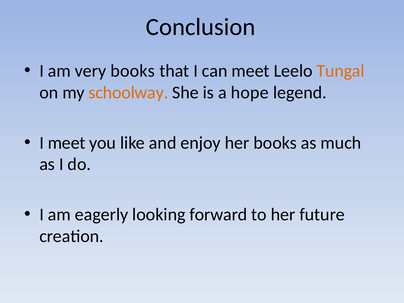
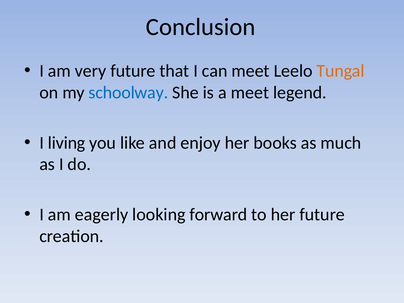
very books: books -> future
schoolway colour: orange -> blue
a hope: hope -> meet
I meet: meet -> living
